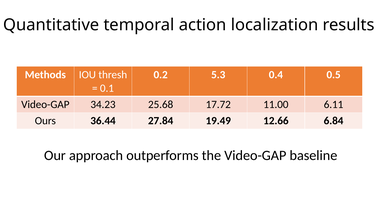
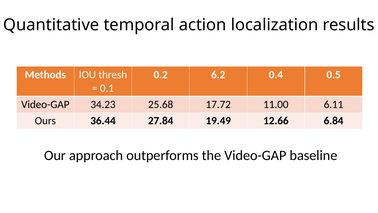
5.3: 5.3 -> 6.2
